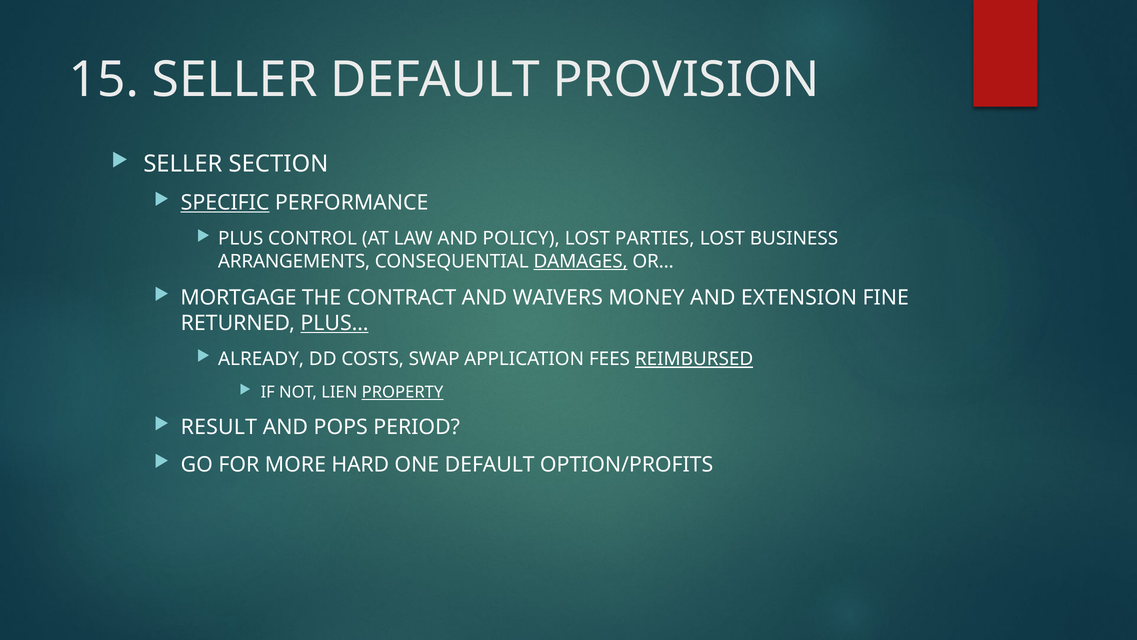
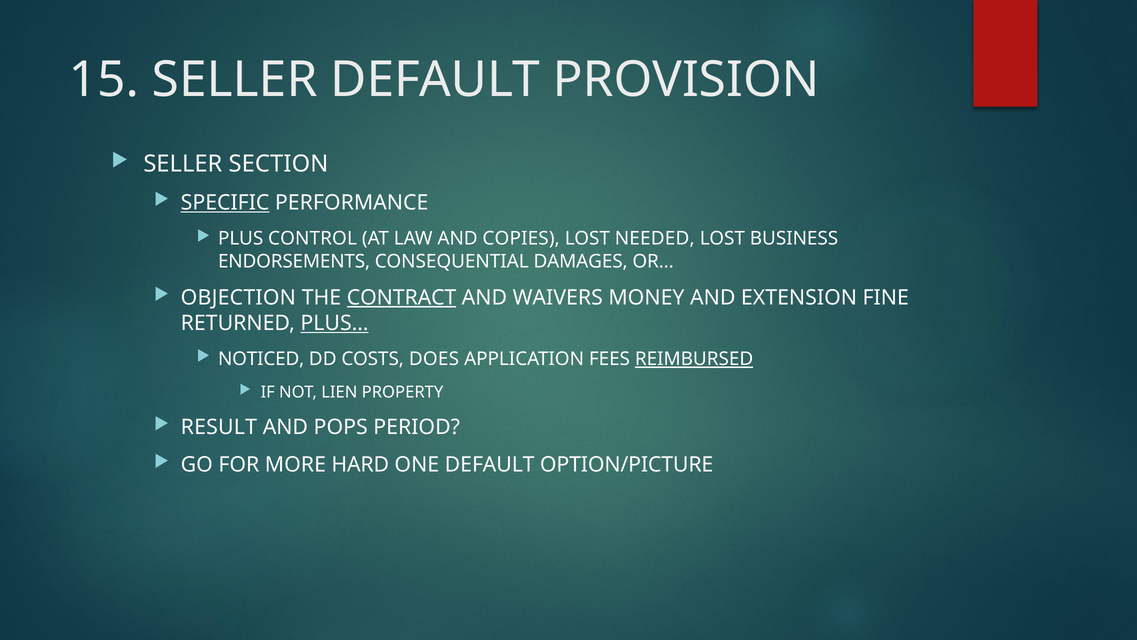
POLICY: POLICY -> COPIES
PARTIES: PARTIES -> NEEDED
ARRANGEMENTS: ARRANGEMENTS -> ENDORSEMENTS
DAMAGES underline: present -> none
MORTGAGE: MORTGAGE -> OBJECTION
CONTRACT underline: none -> present
ALREADY: ALREADY -> NOTICED
SWAP: SWAP -> DOES
PROPERTY underline: present -> none
OPTION/PROFITS: OPTION/PROFITS -> OPTION/PICTURE
